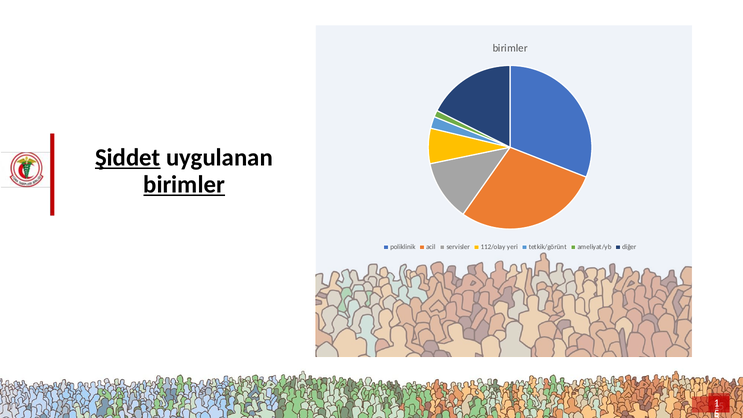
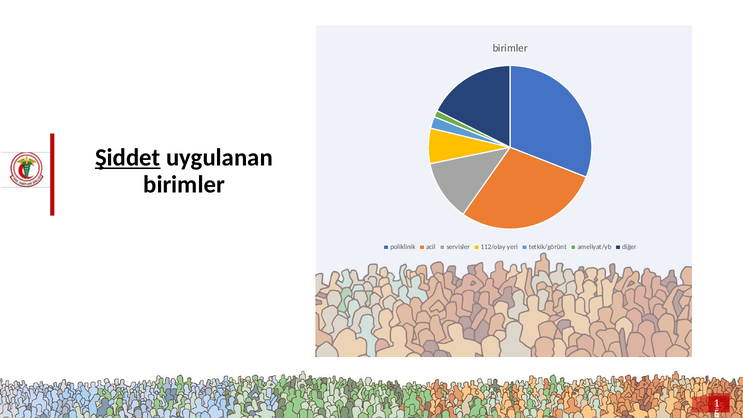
birimler at (184, 185) underline: present -> none
